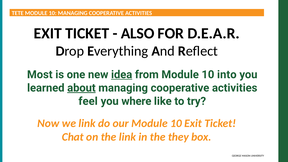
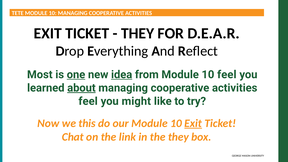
ALSO at (138, 33): ALSO -> THEY
one underline: none -> present
10 into: into -> feel
where: where -> might
we link: link -> this
Exit at (193, 123) underline: none -> present
